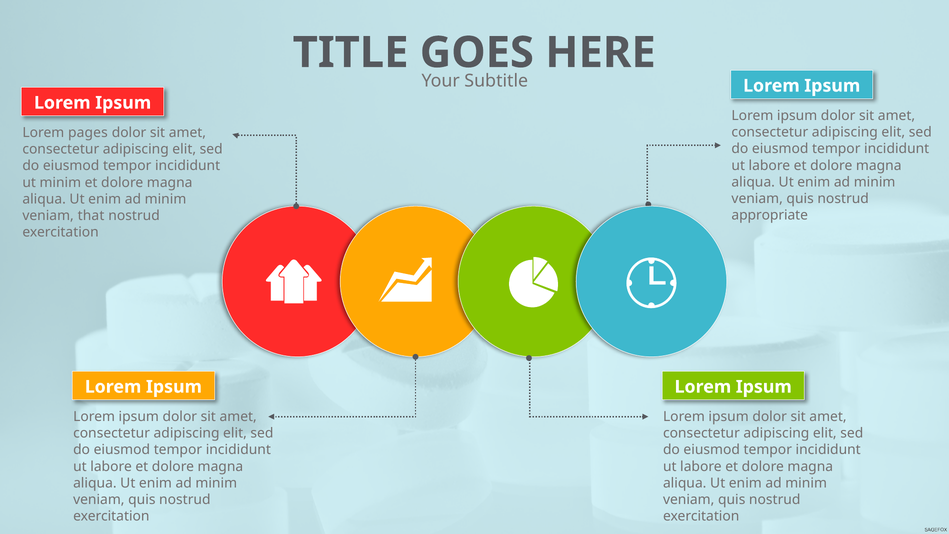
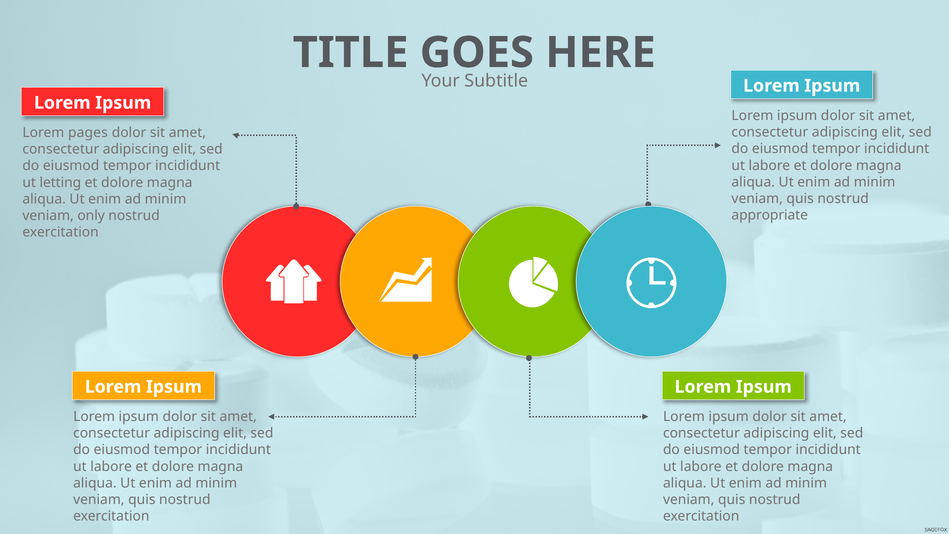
ut minim: minim -> letting
that: that -> only
